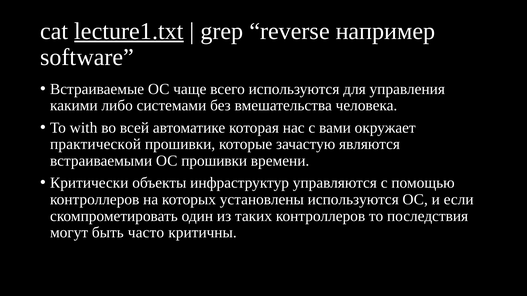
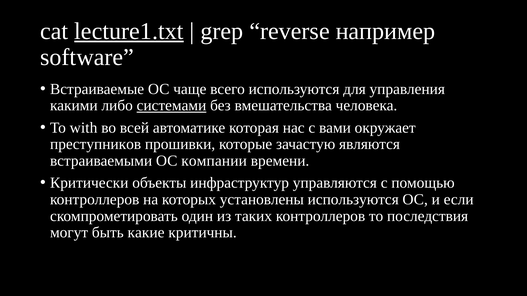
системами underline: none -> present
практической: практической -> преступников
ОС прошивки: прошивки -> компании
часто: часто -> какие
